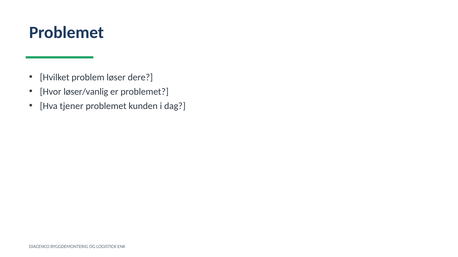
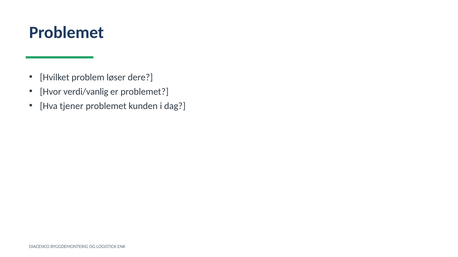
løser/vanlig: løser/vanlig -> verdi/vanlig
